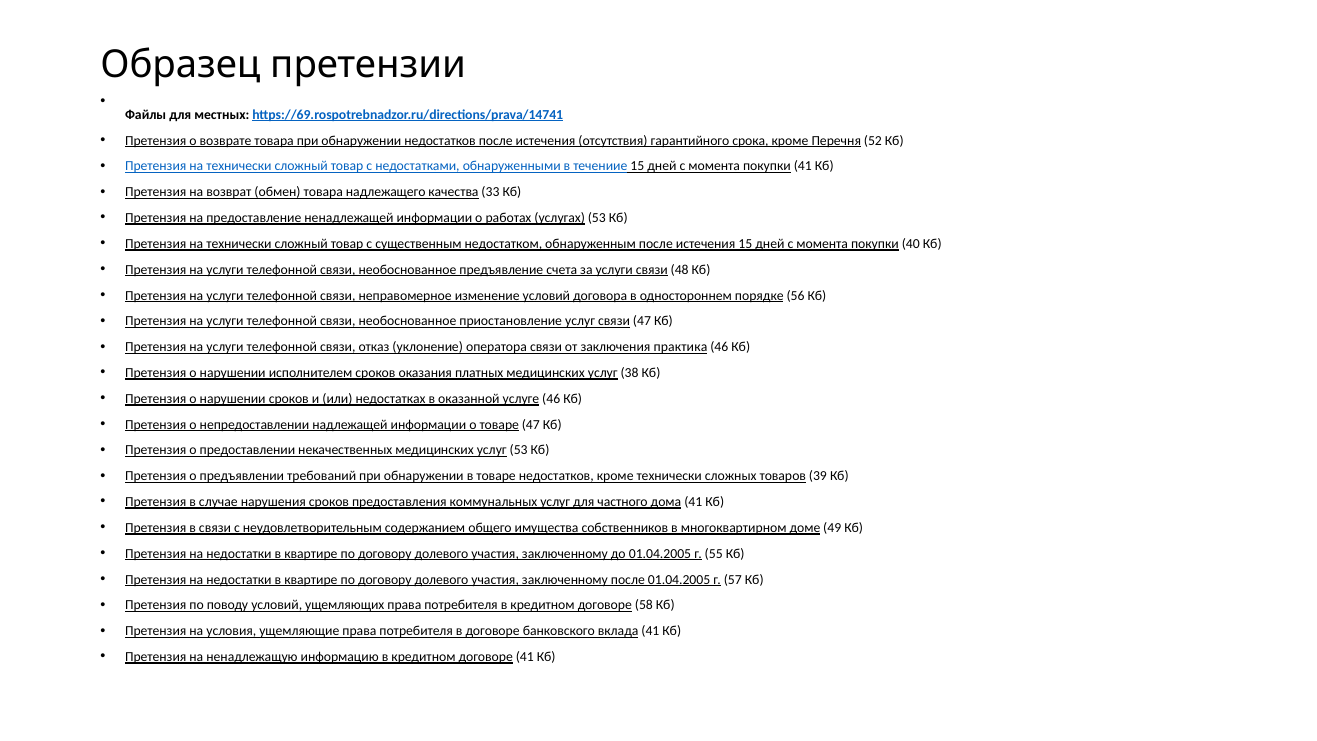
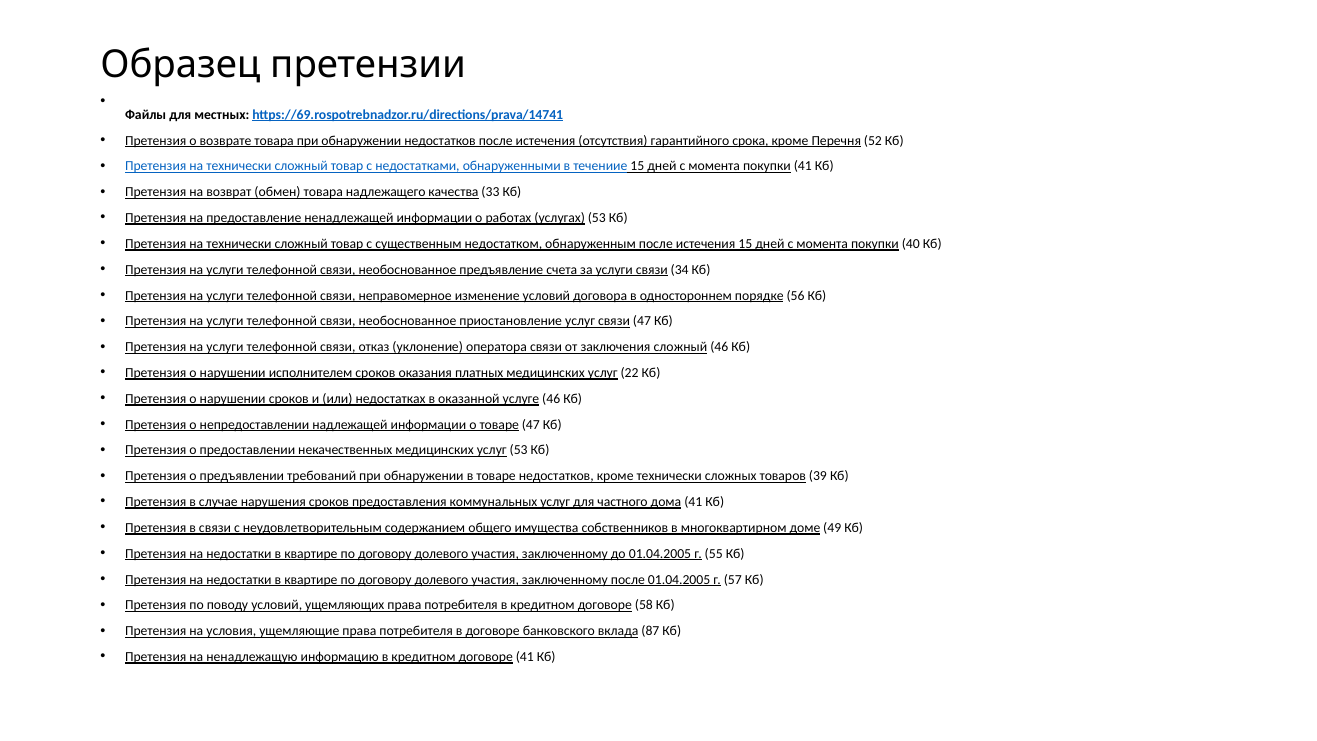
48: 48 -> 34
заключения практика: практика -> сложный
38: 38 -> 22
вклада 41: 41 -> 87
